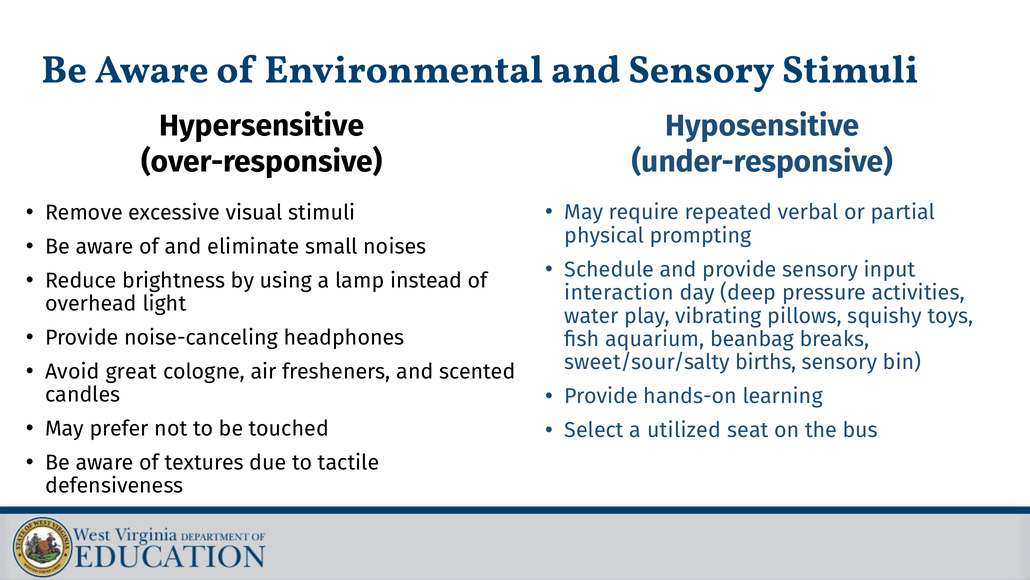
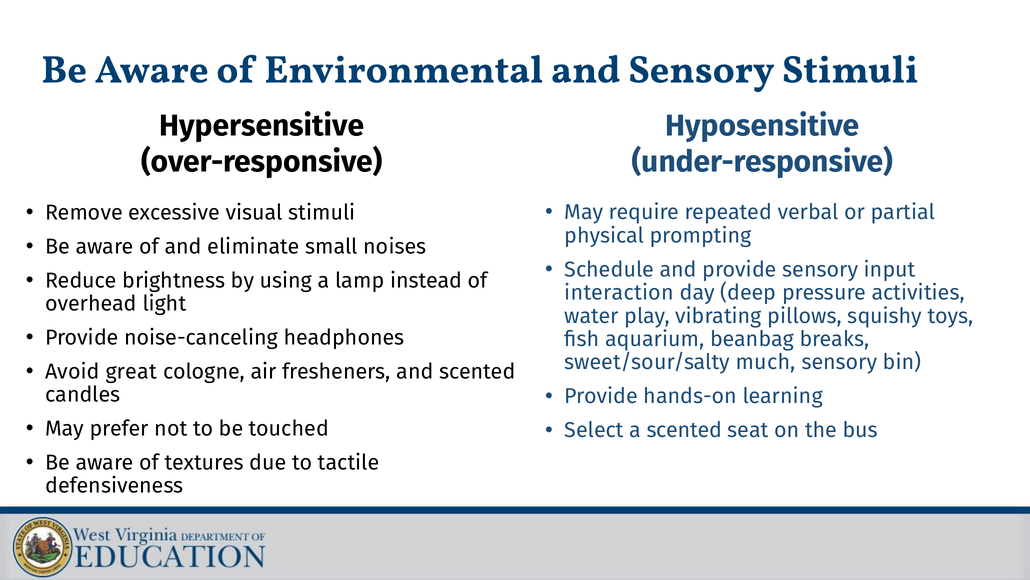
births: births -> much
a utilized: utilized -> scented
